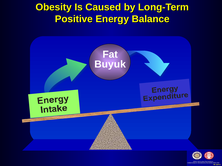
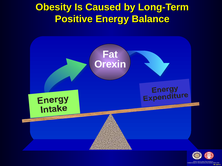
Buyuk: Buyuk -> Orexin
